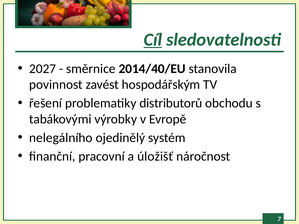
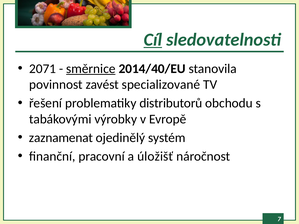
2027: 2027 -> 2071
směrnice underline: none -> present
hospodářským: hospodářským -> specializované
nelegálního: nelegálního -> zaznamenat
